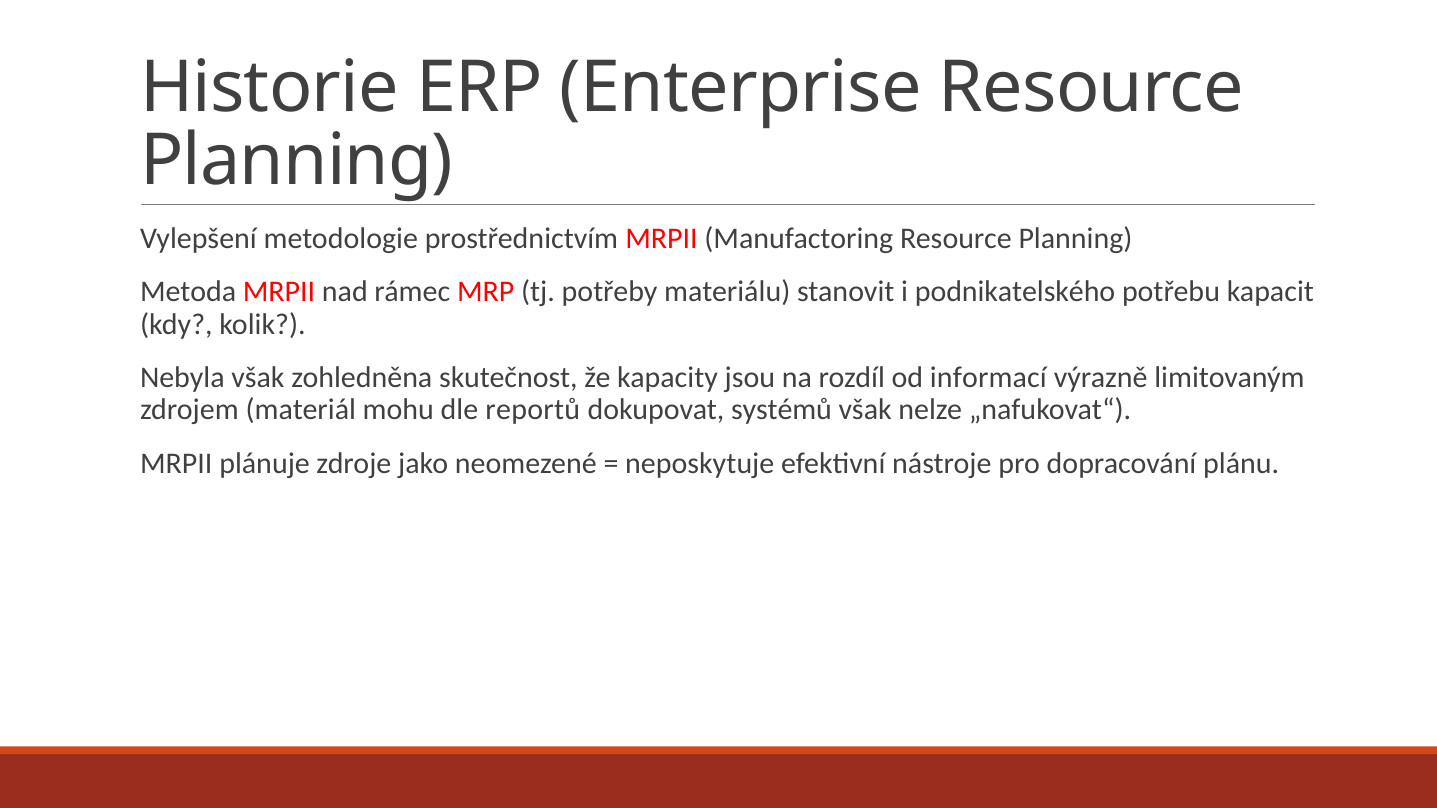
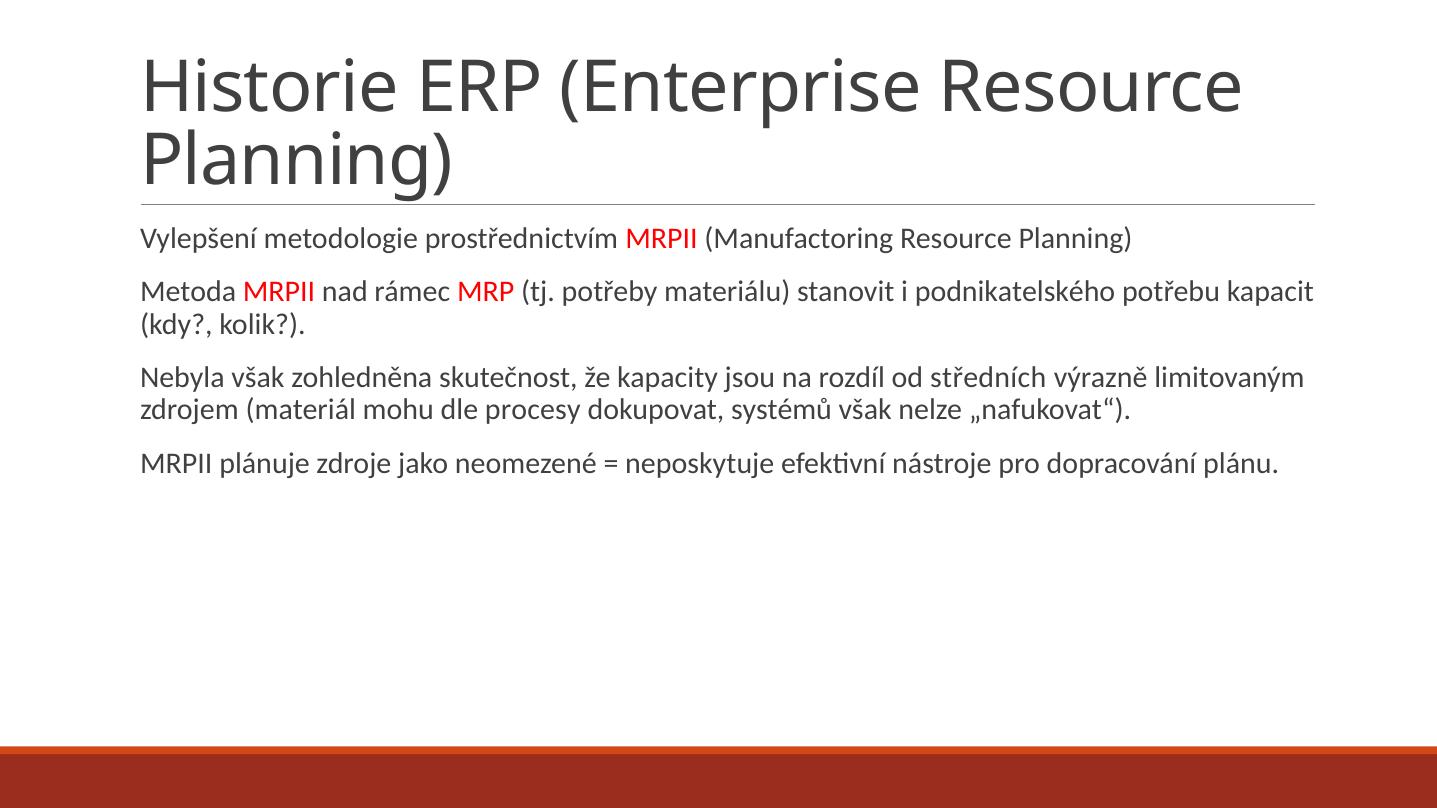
informací: informací -> středních
reportů: reportů -> procesy
